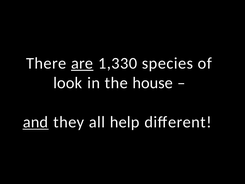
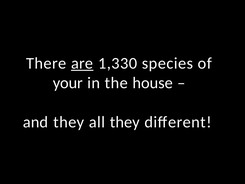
look: look -> your
and underline: present -> none
all help: help -> they
